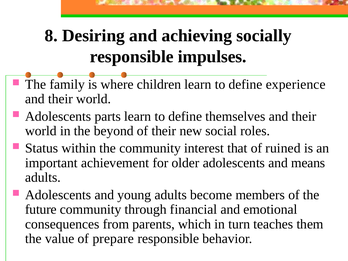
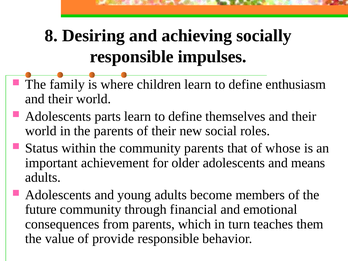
experience: experience -> enthusiasm
the beyond: beyond -> parents
community interest: interest -> parents
ruined: ruined -> whose
prepare: prepare -> provide
